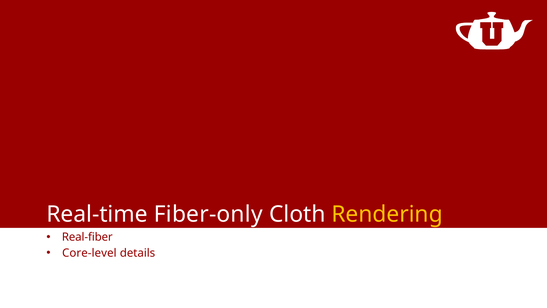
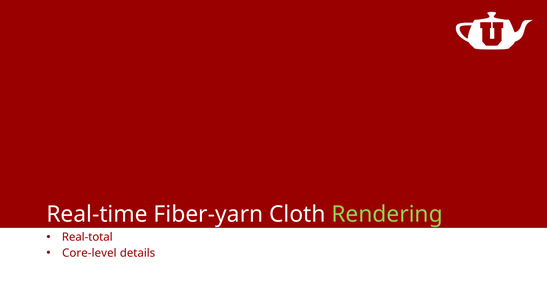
Fiber-only: Fiber-only -> Fiber-yarn
Rendering colour: yellow -> light green
Real-fiber: Real-fiber -> Real-total
